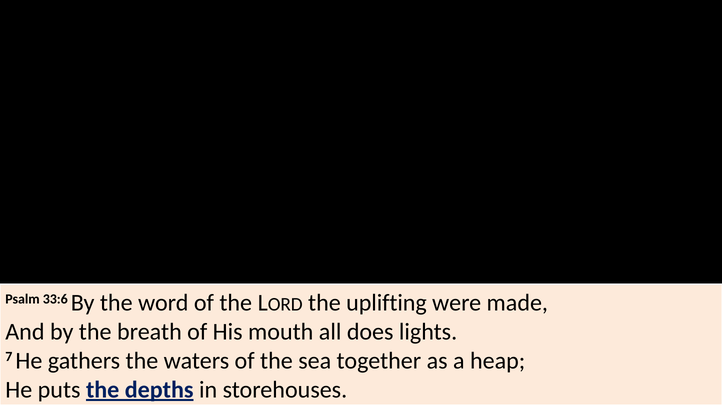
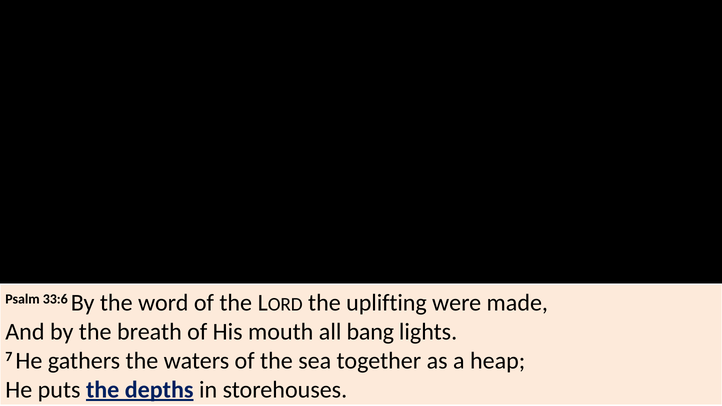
does: does -> bang
